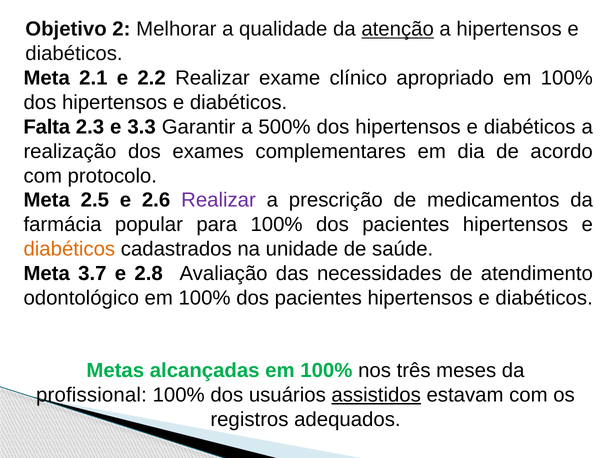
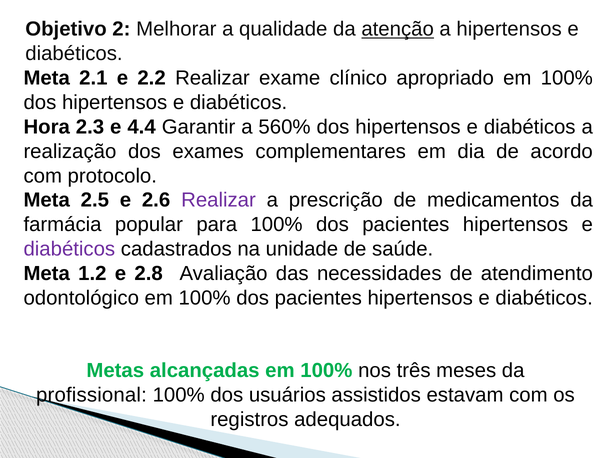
Falta: Falta -> Hora
3.3: 3.3 -> 4.4
500%: 500% -> 560%
diabéticos at (69, 249) colour: orange -> purple
3.7: 3.7 -> 1.2
assistidos underline: present -> none
